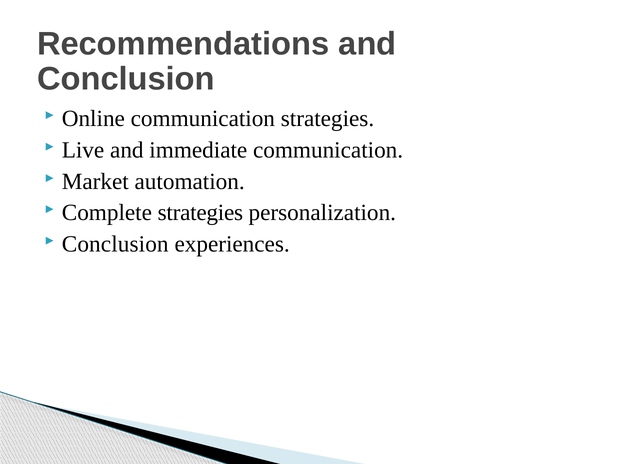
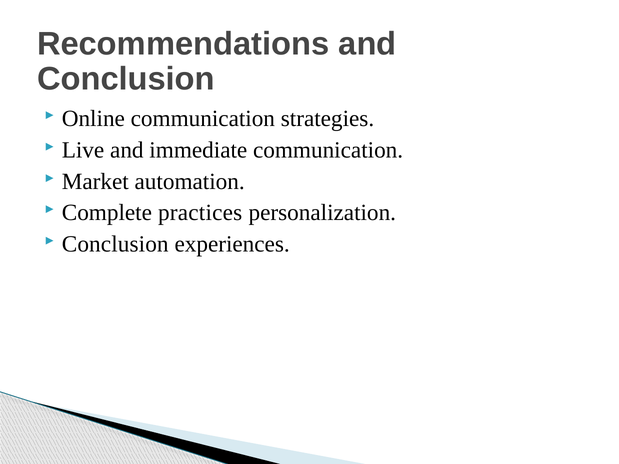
Complete strategies: strategies -> practices
